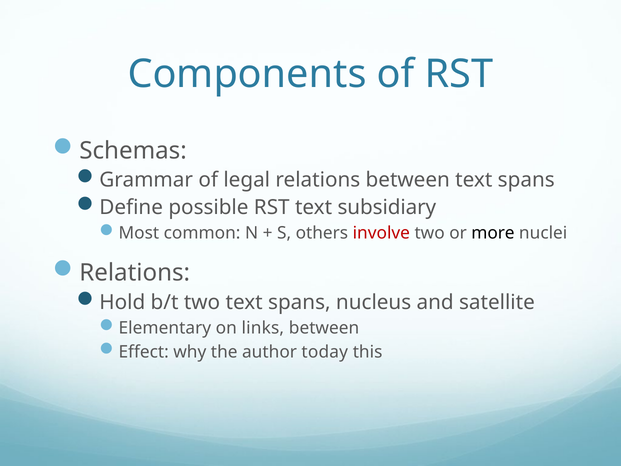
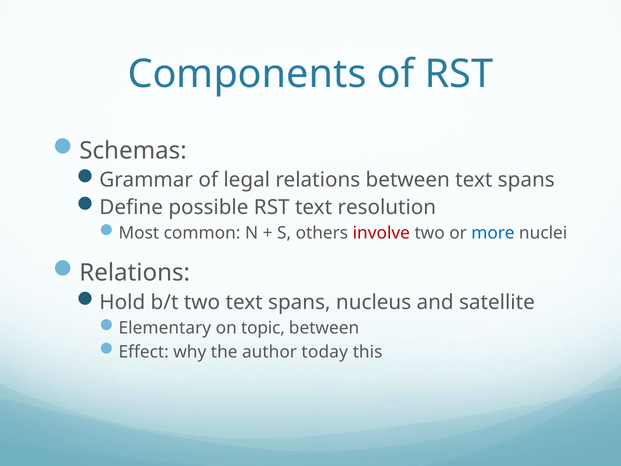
subsidiary: subsidiary -> resolution
more colour: black -> blue
links: links -> topic
